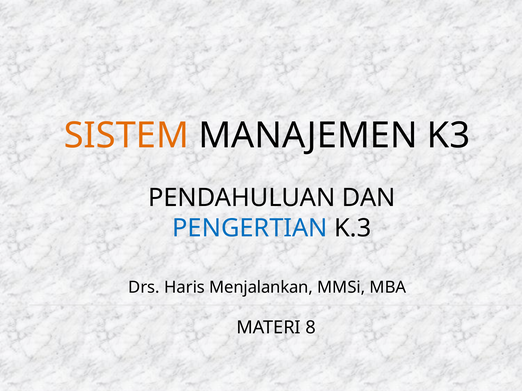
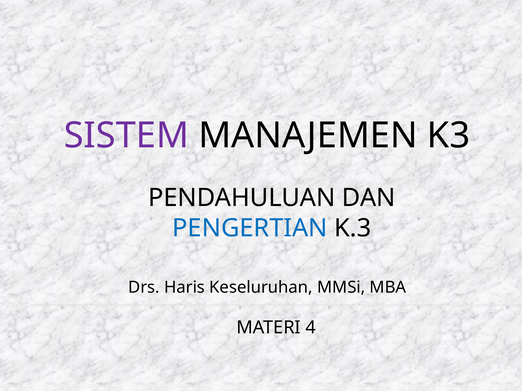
SISTEM colour: orange -> purple
Menjalankan: Menjalankan -> Keseluruhan
8: 8 -> 4
